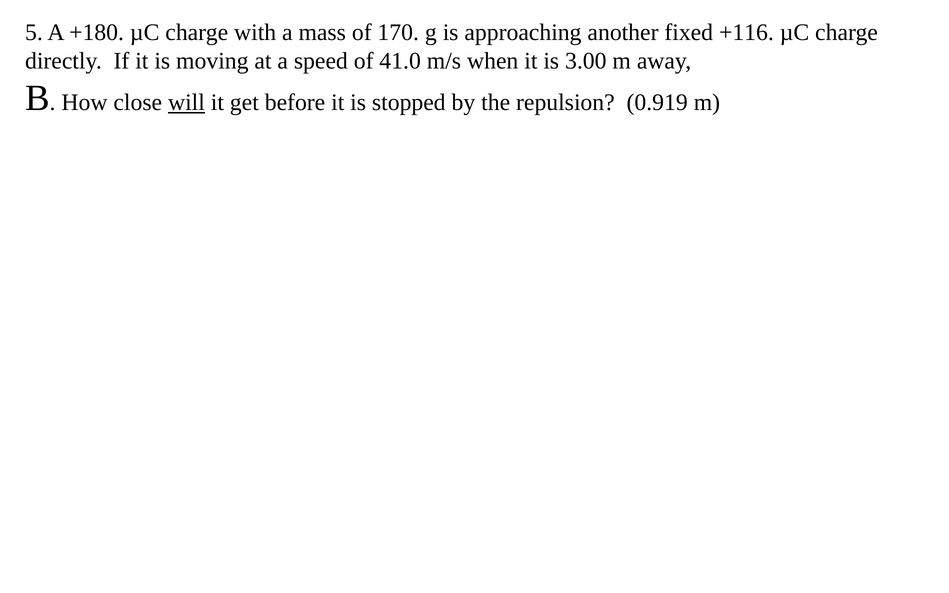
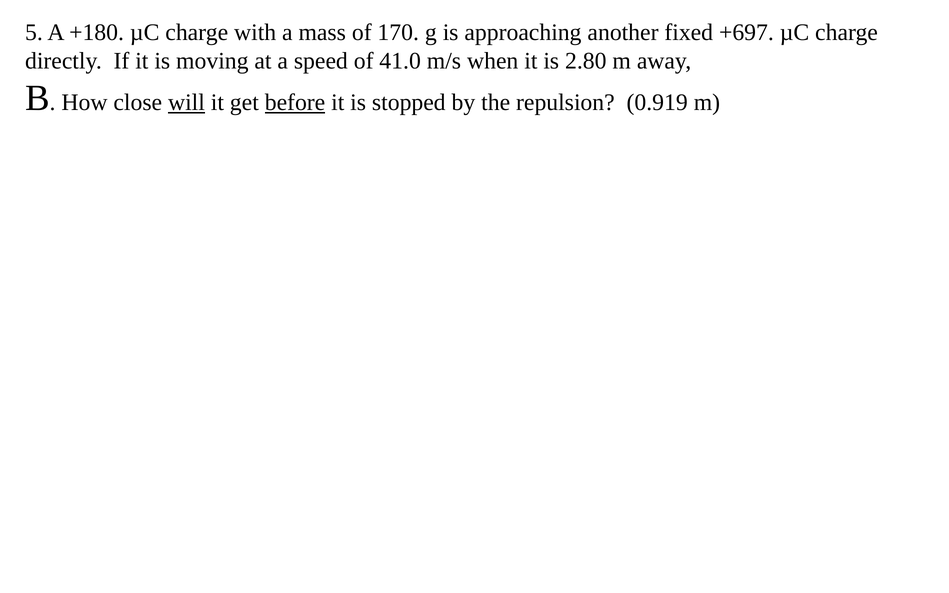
+116: +116 -> +697
3.00: 3.00 -> 2.80
before underline: none -> present
